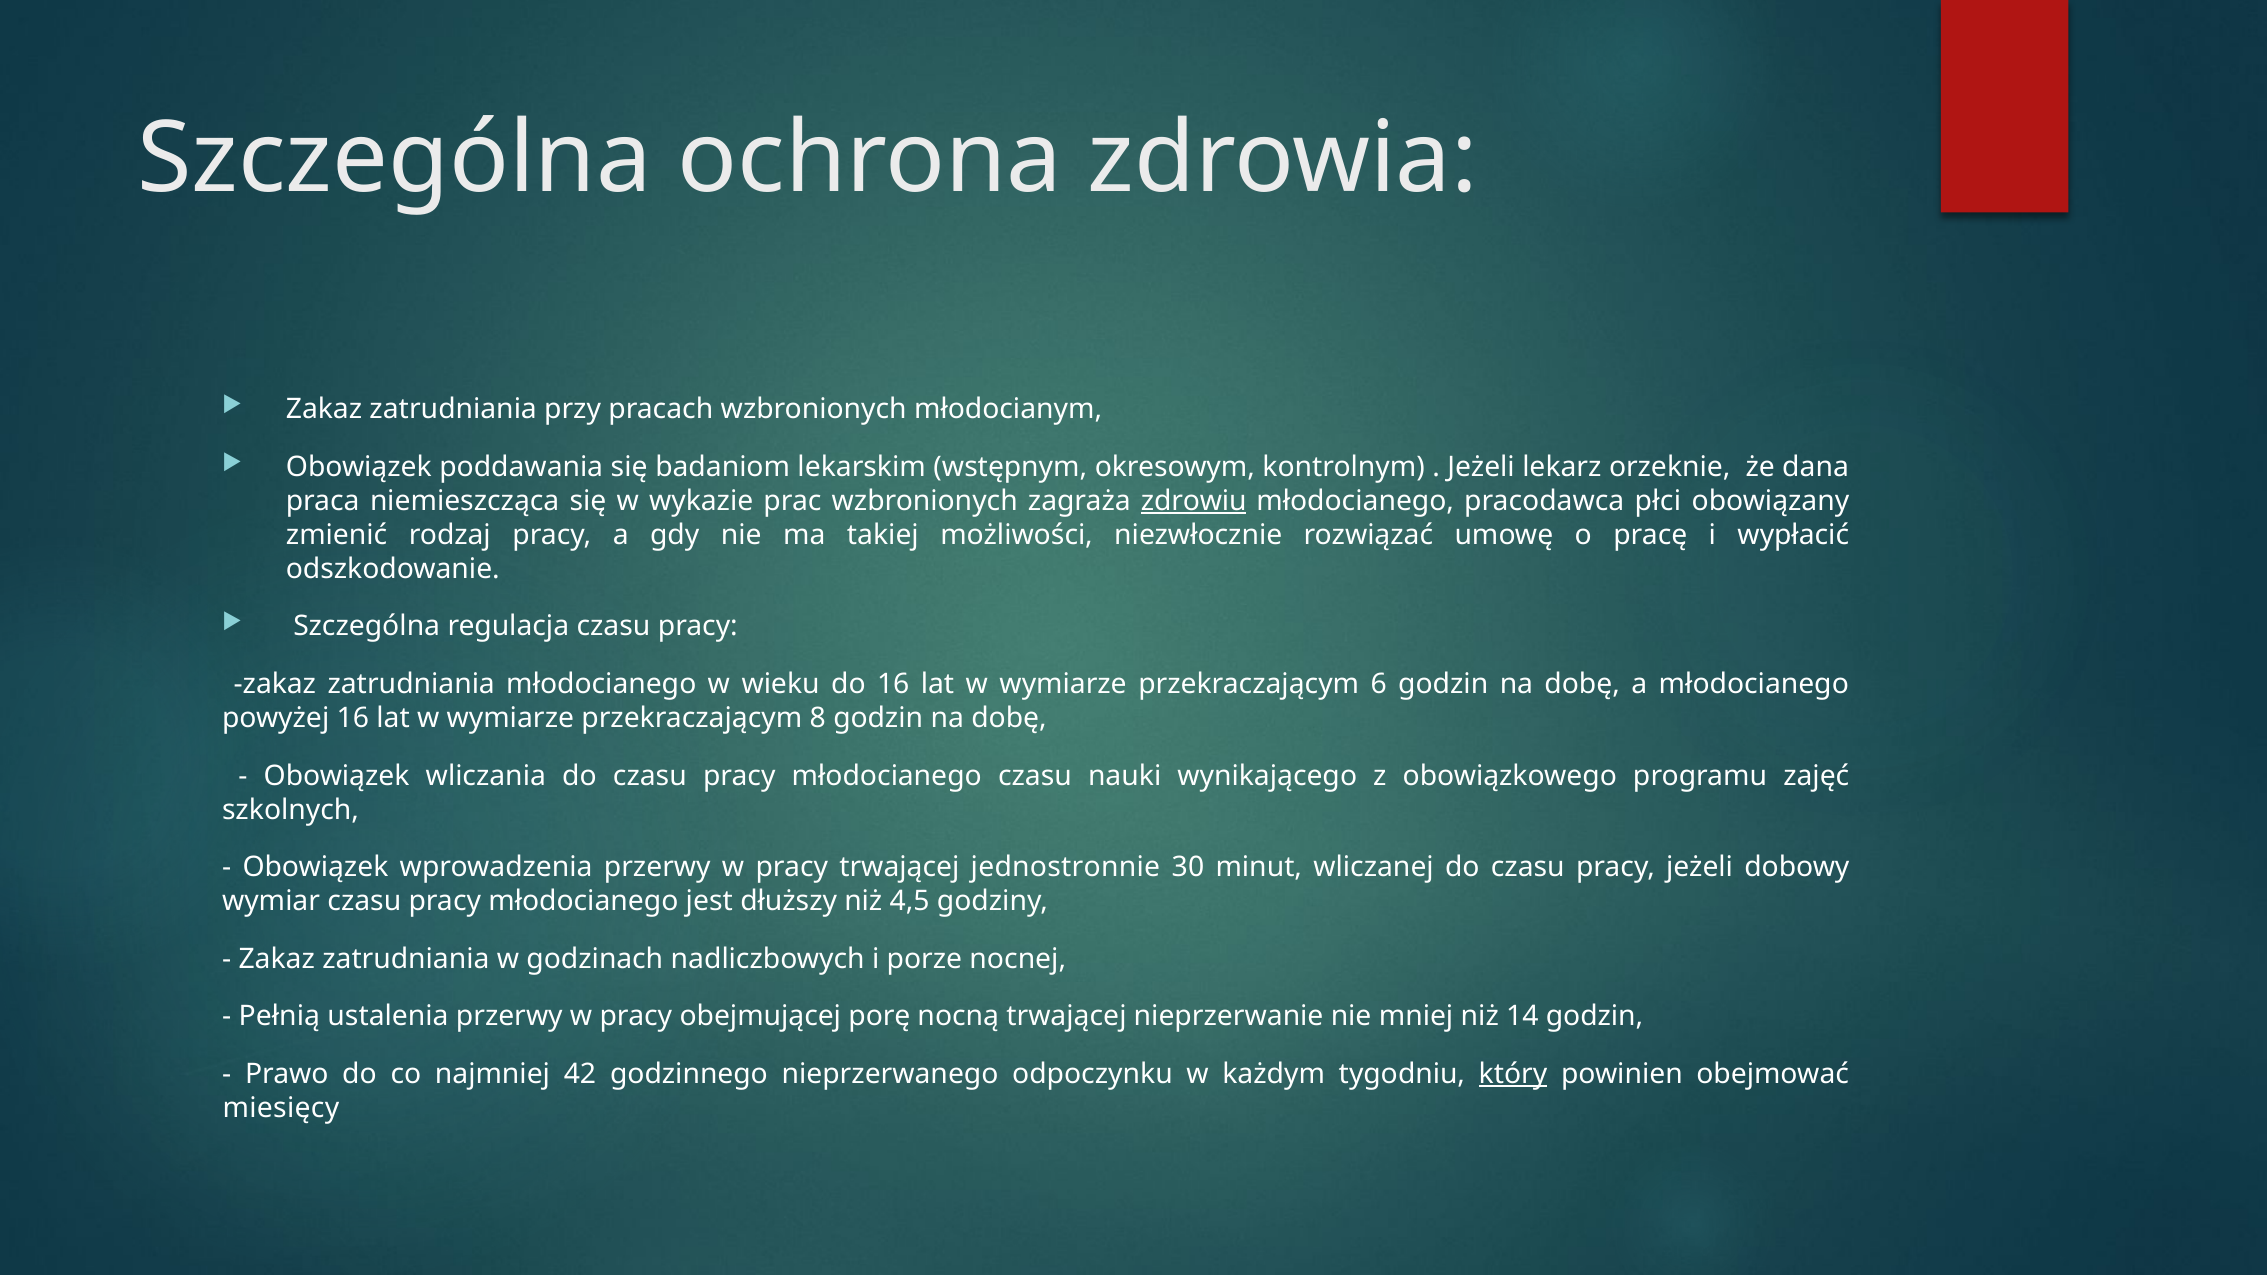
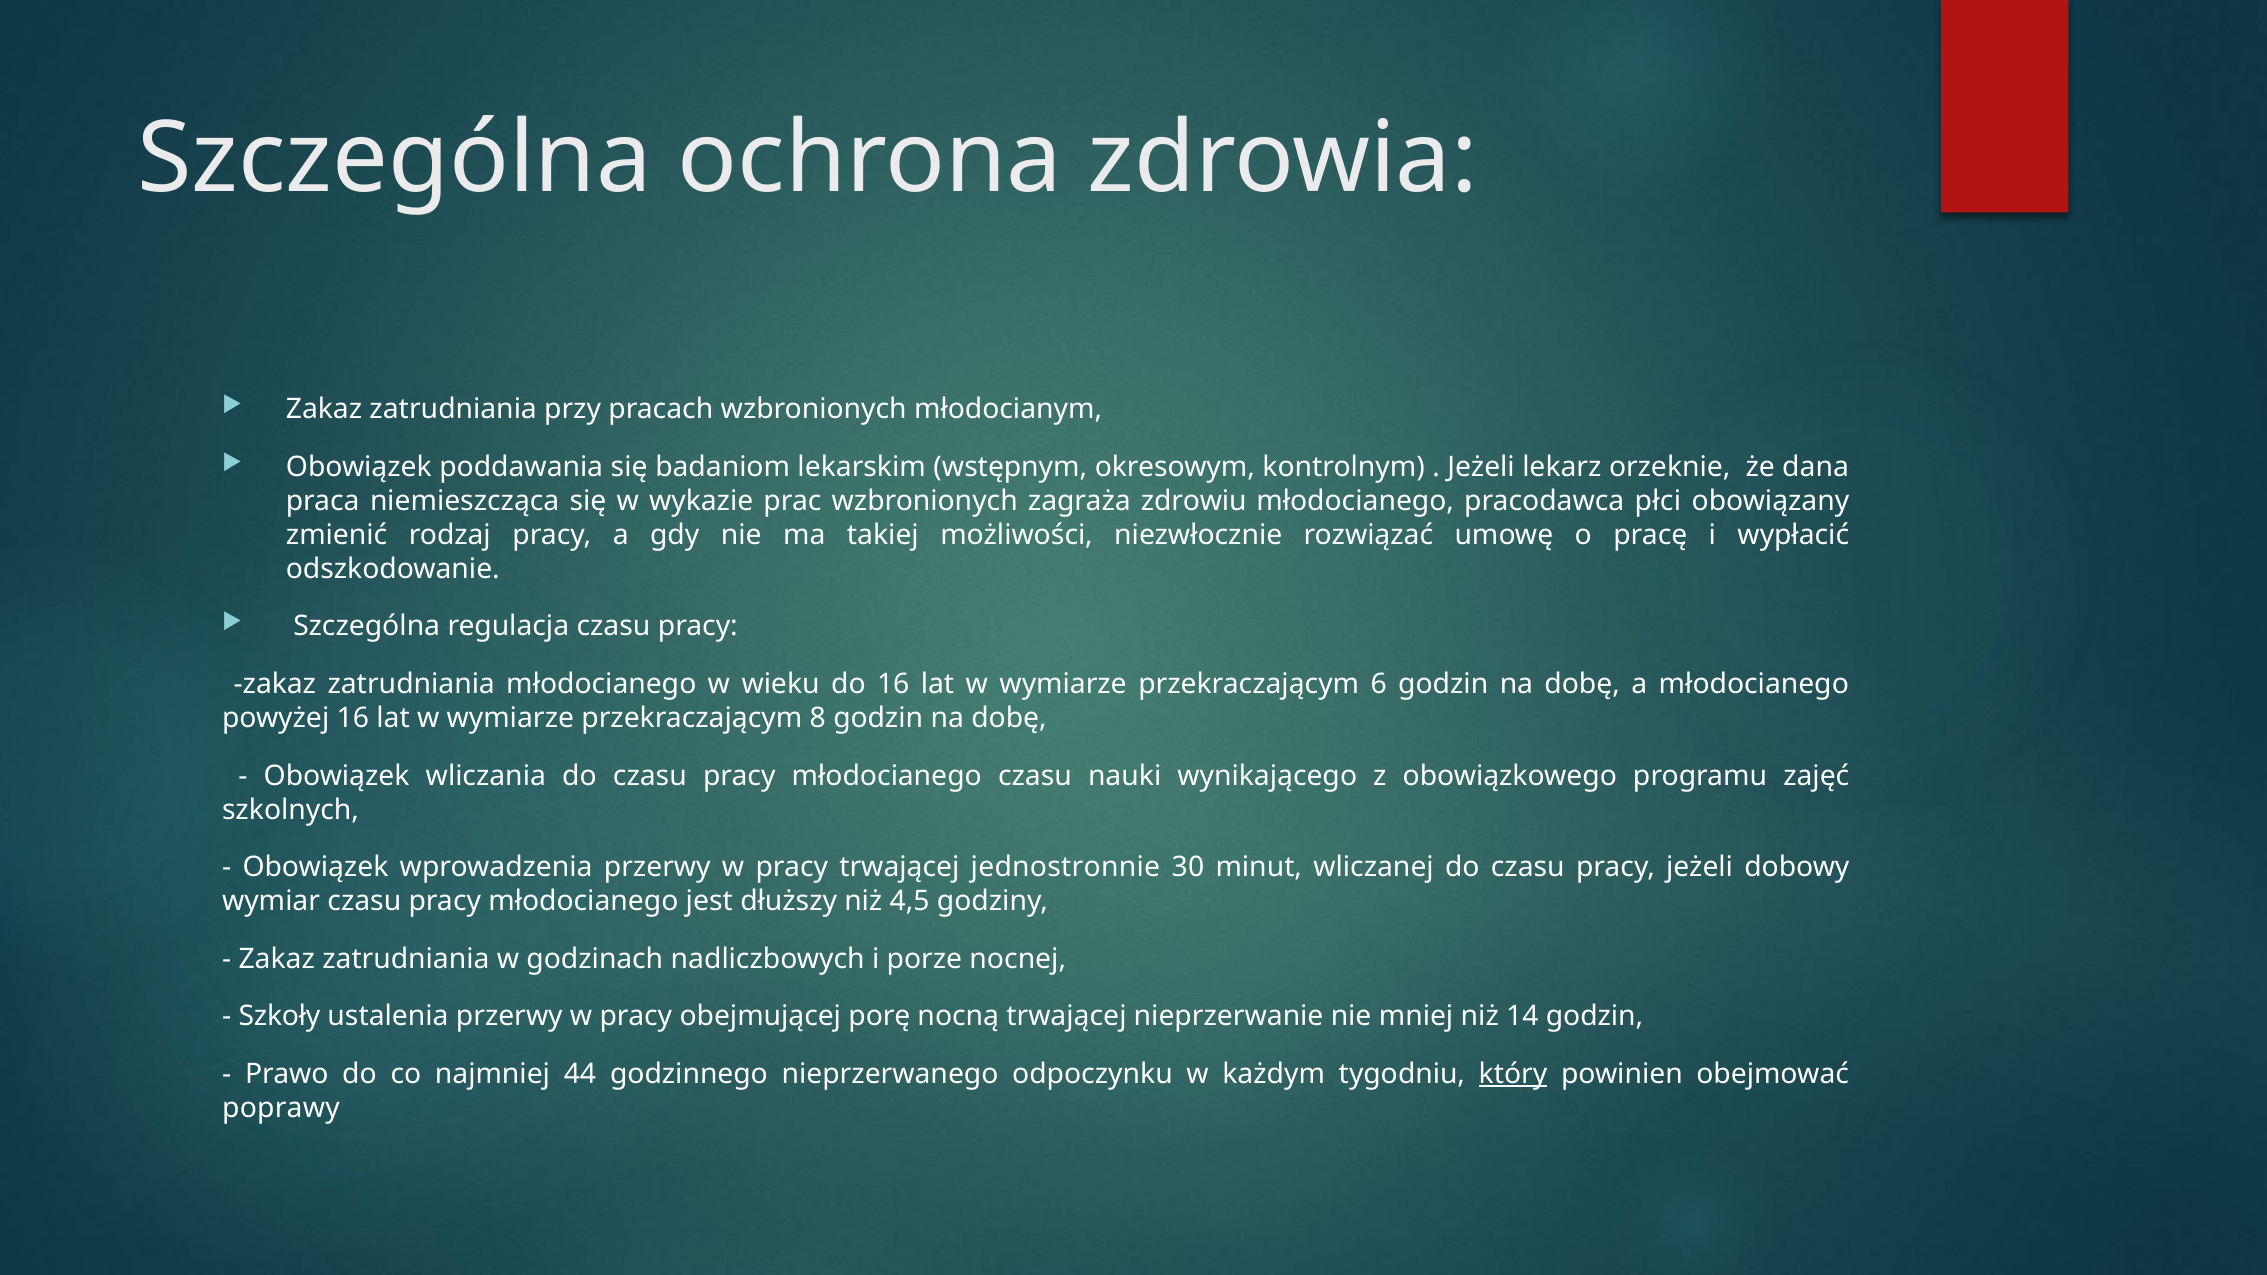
zdrowiu underline: present -> none
Pełnią: Pełnią -> Szkoły
42: 42 -> 44
miesięcy: miesięcy -> poprawy
